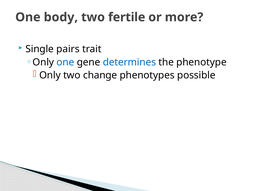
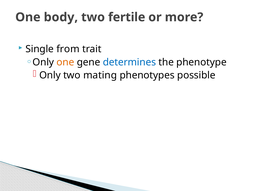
pairs: pairs -> from
one at (65, 62) colour: blue -> orange
change: change -> mating
